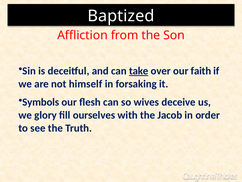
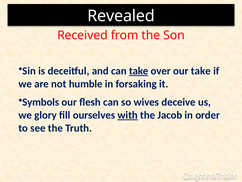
Baptized: Baptized -> Revealed
Affliction: Affliction -> Received
our faith: faith -> take
himself: himself -> humble
with underline: none -> present
